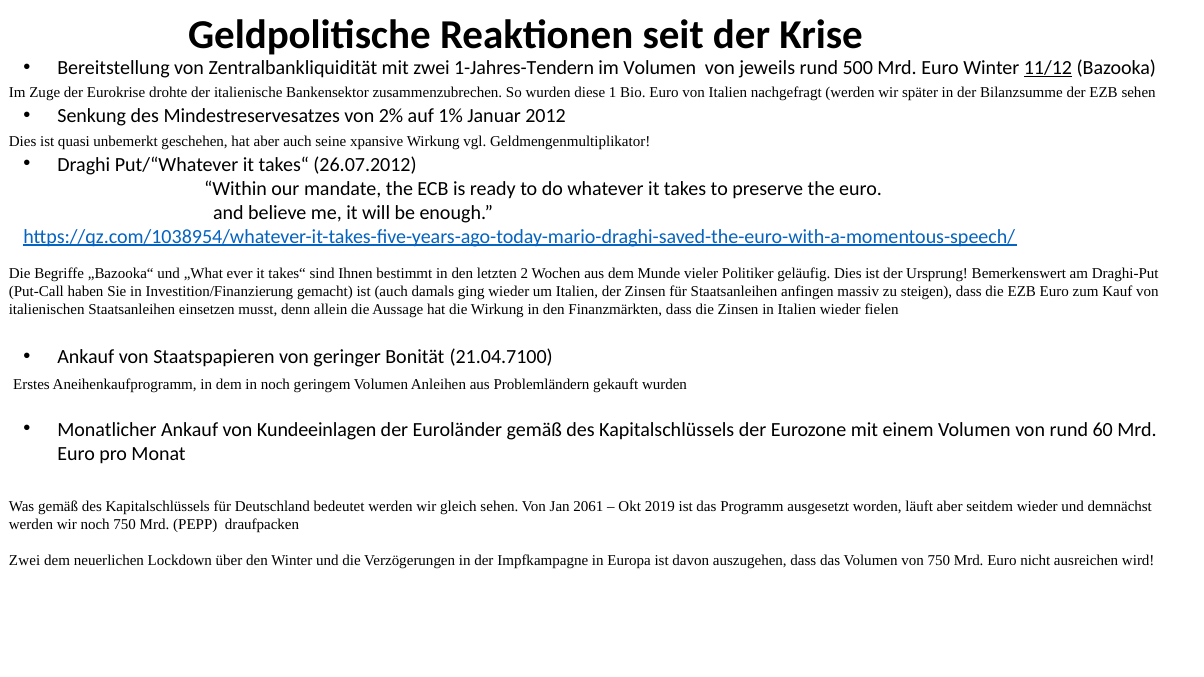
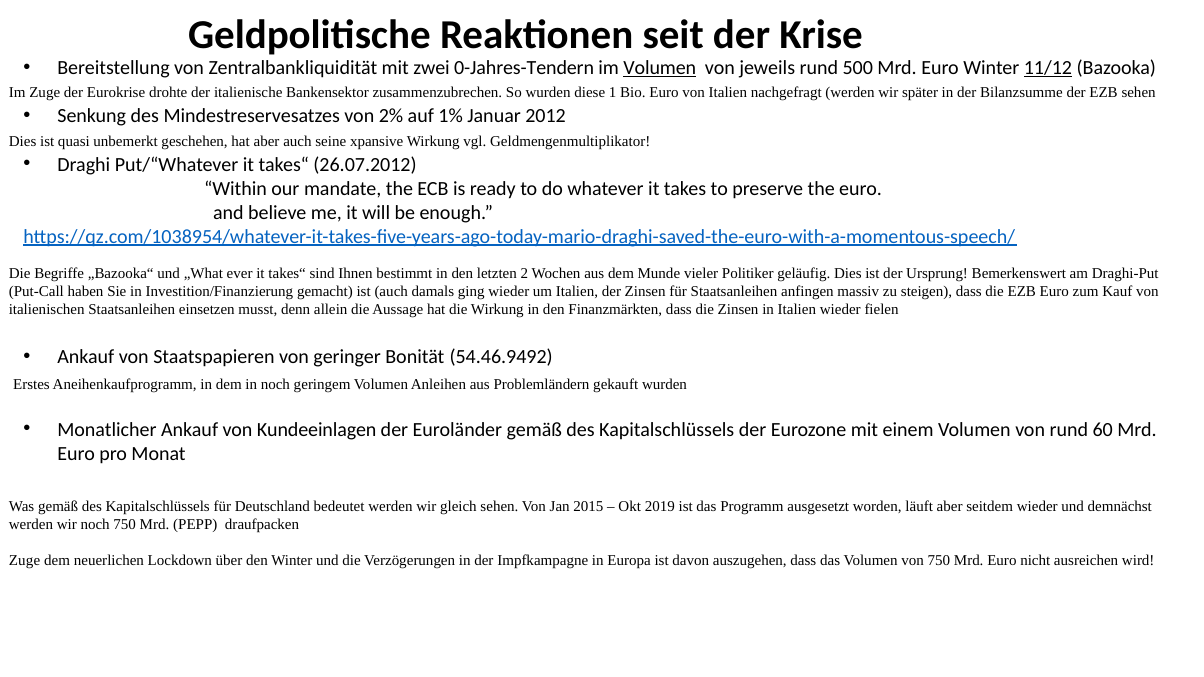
1-Jahres-Tendern: 1-Jahres-Tendern -> 0-Jahres-Tendern
Volumen at (660, 68) underline: none -> present
21.04.7100: 21.04.7100 -> 54.46.9492
2061: 2061 -> 2015
Zwei at (25, 561): Zwei -> Zuge
